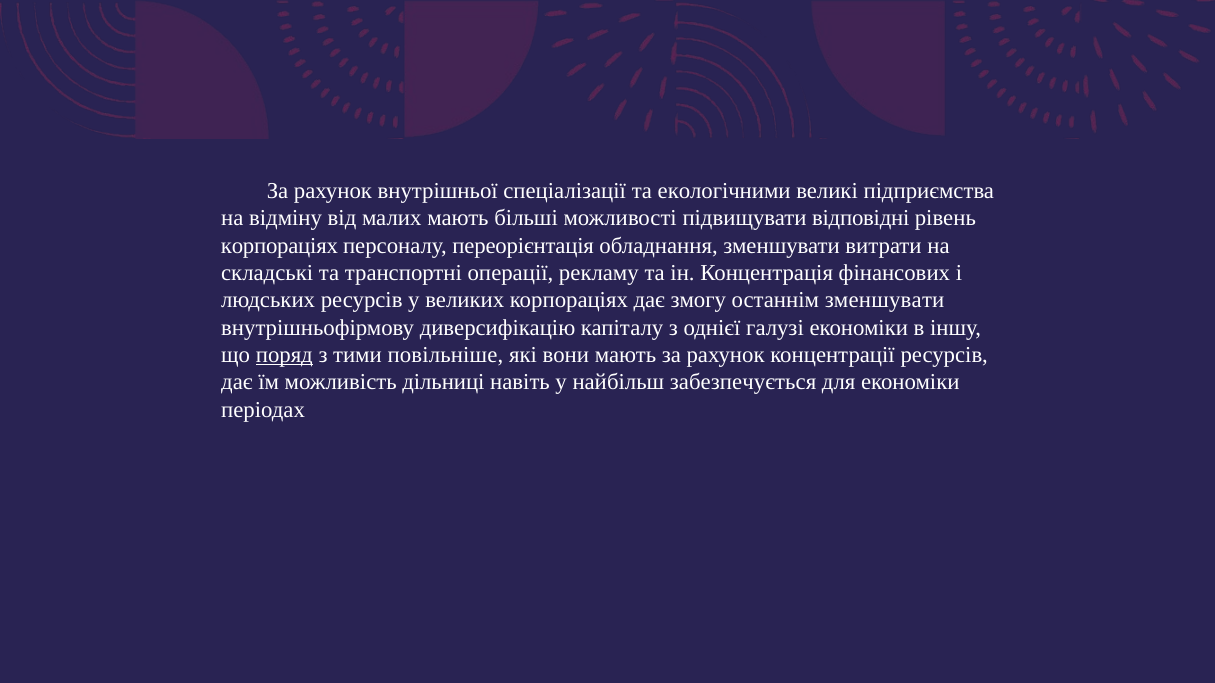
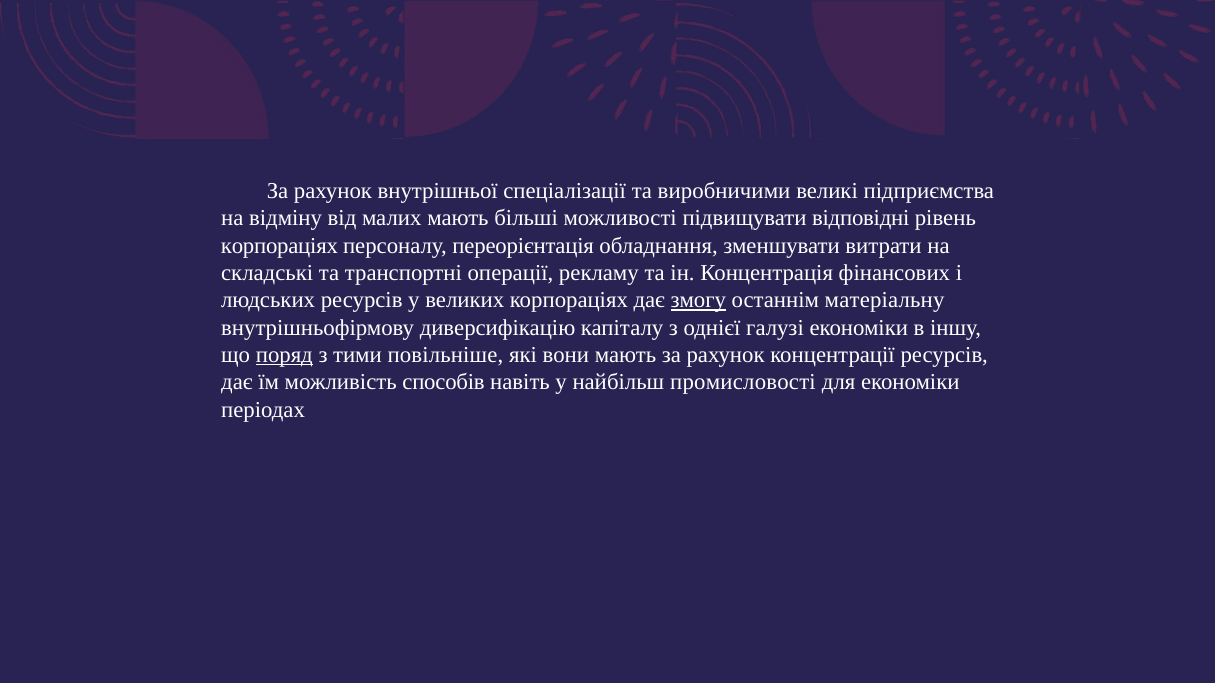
екологічними: екологічними -> виробничими
змогу underline: none -> present
останнім зменшувати: зменшувати -> матеріальну
дільниці: дільниці -> способів
забезпечується: забезпечується -> промисловості
